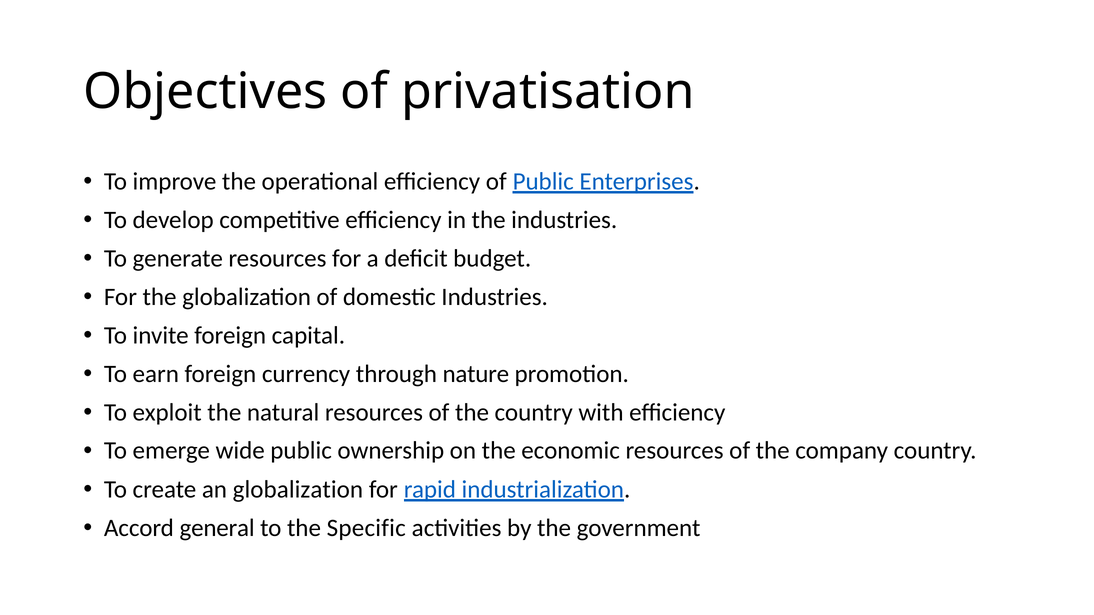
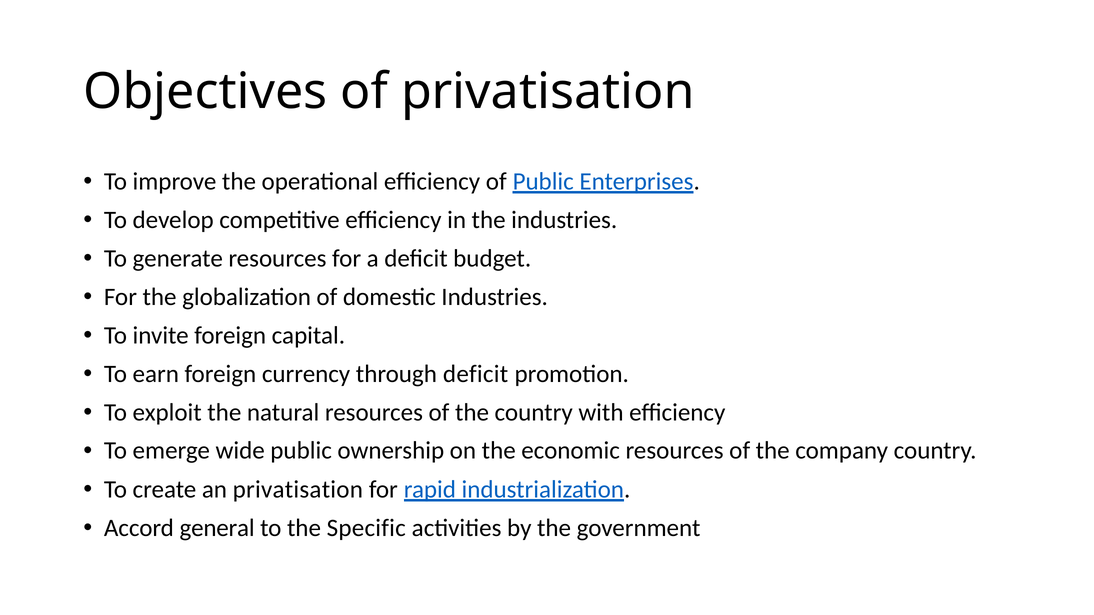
through nature: nature -> deficit
an globalization: globalization -> privatisation
